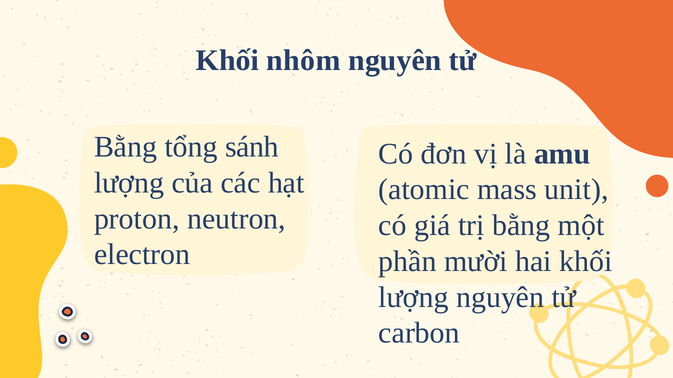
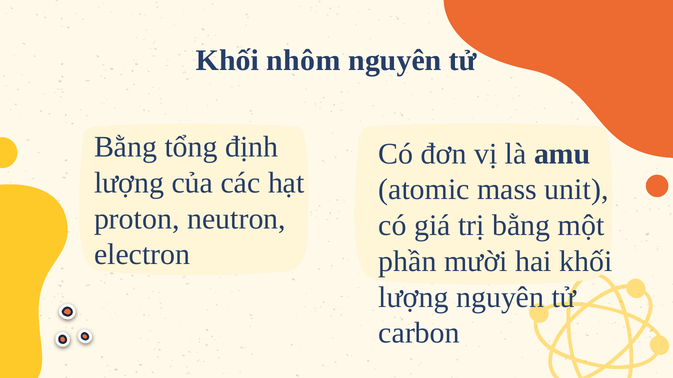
sánh: sánh -> định
